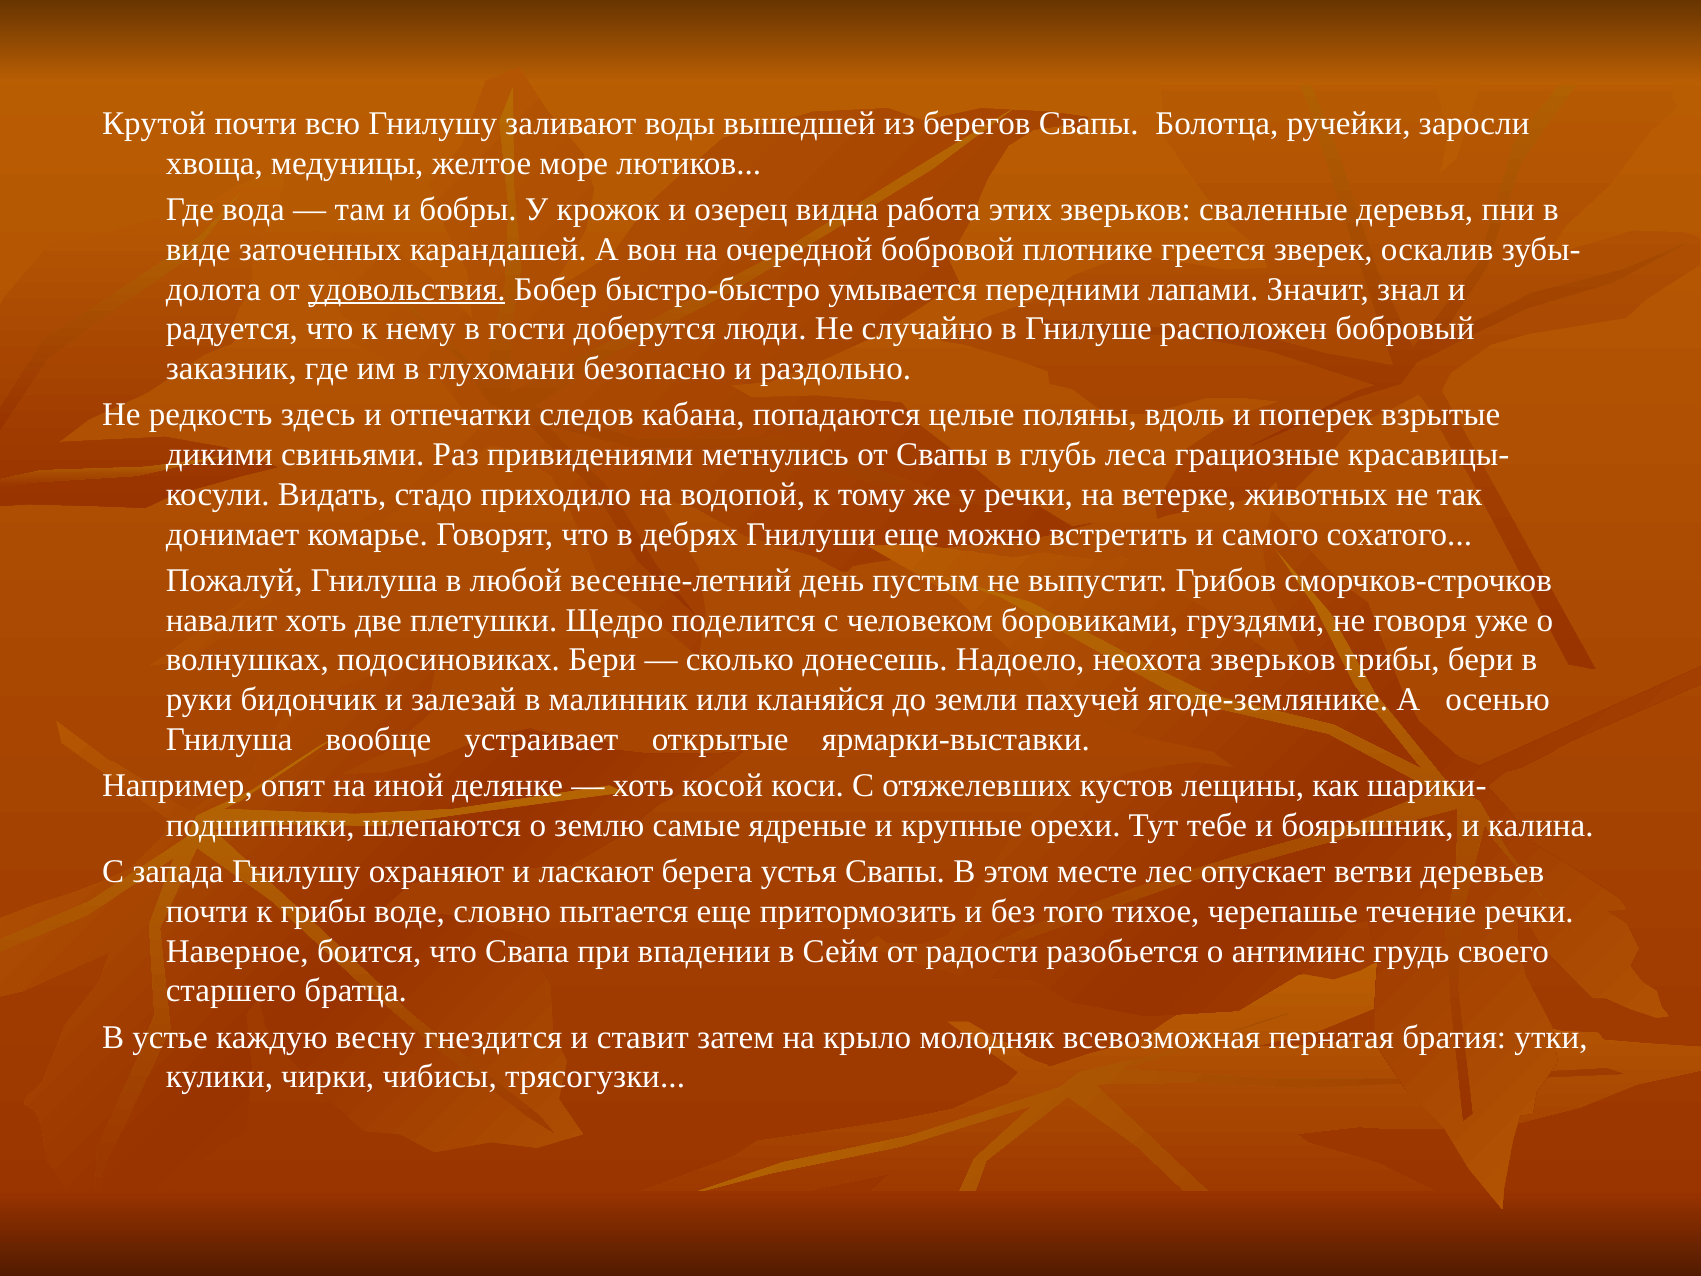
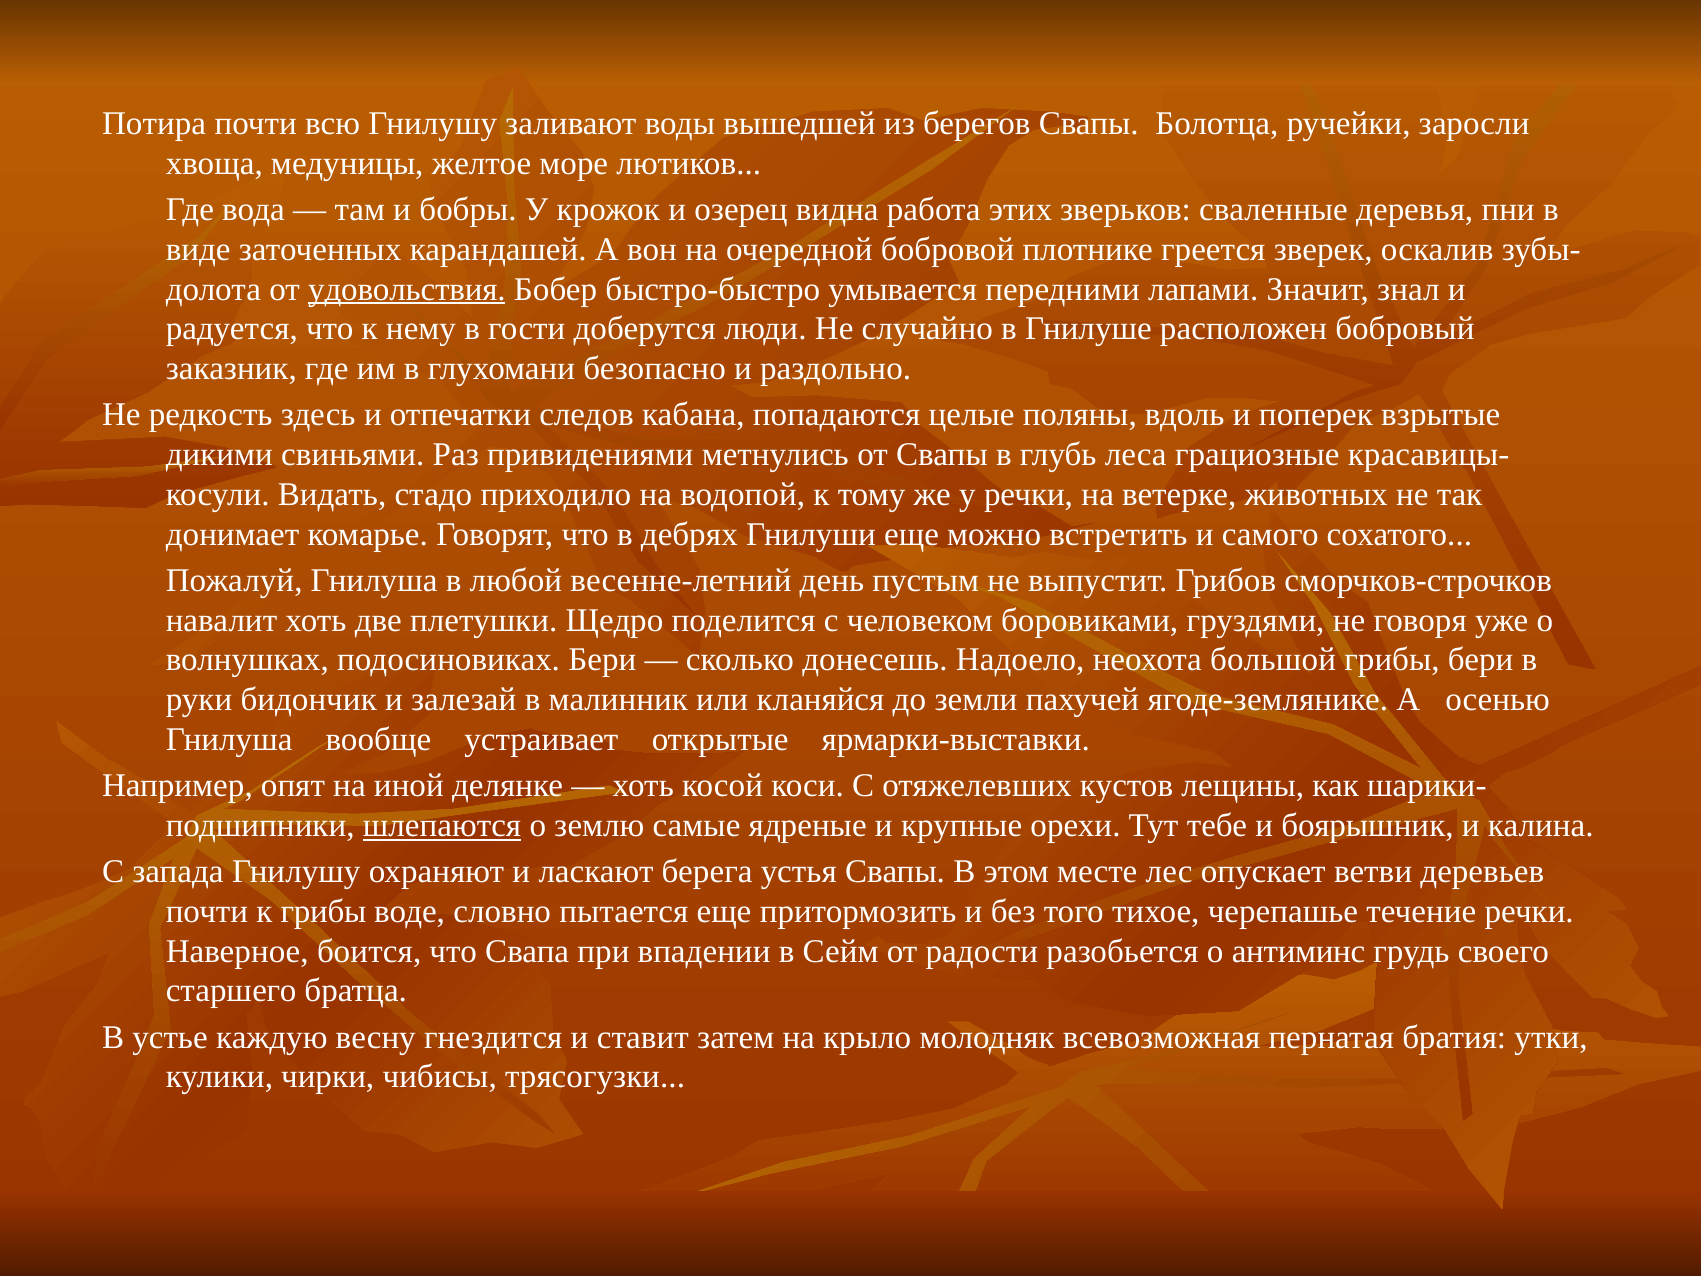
Крутой: Крутой -> Потира
неохота зверьков: зверьков -> большой
шлепаются underline: none -> present
